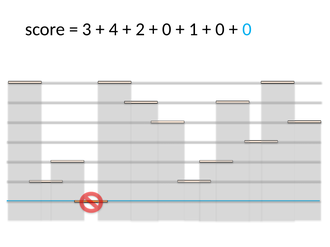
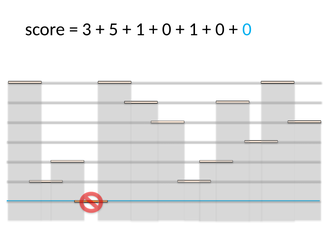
4: 4 -> 5
2 at (140, 29): 2 -> 1
